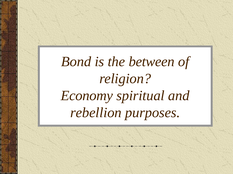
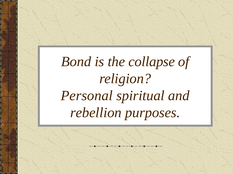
between: between -> collapse
Economy: Economy -> Personal
